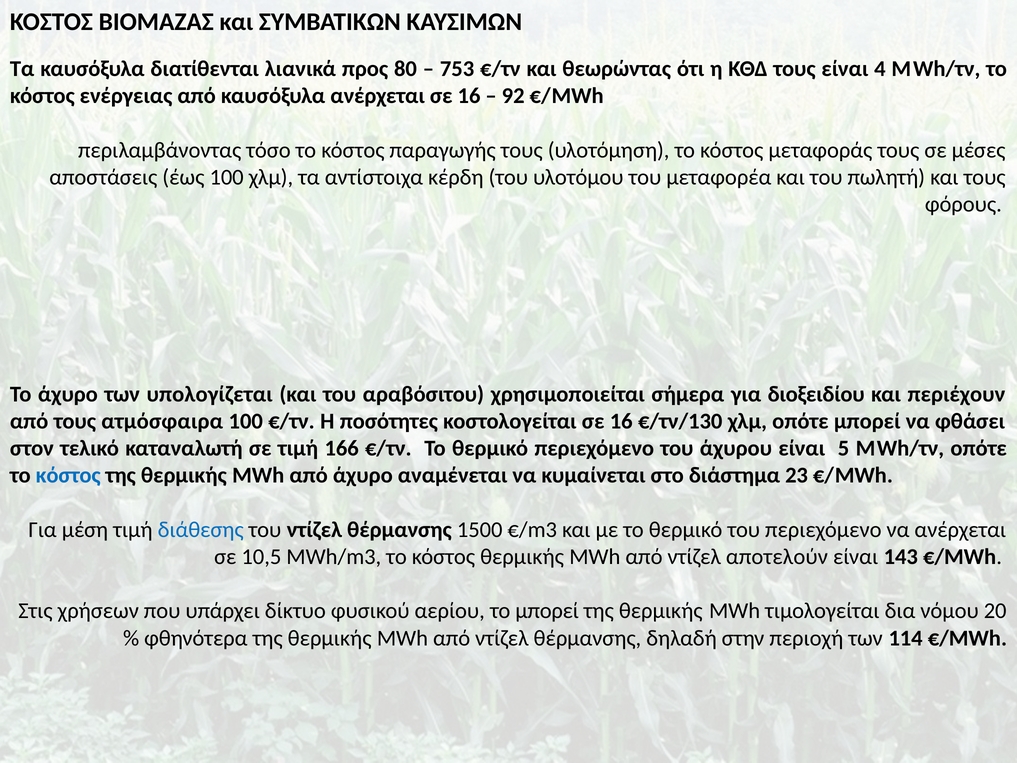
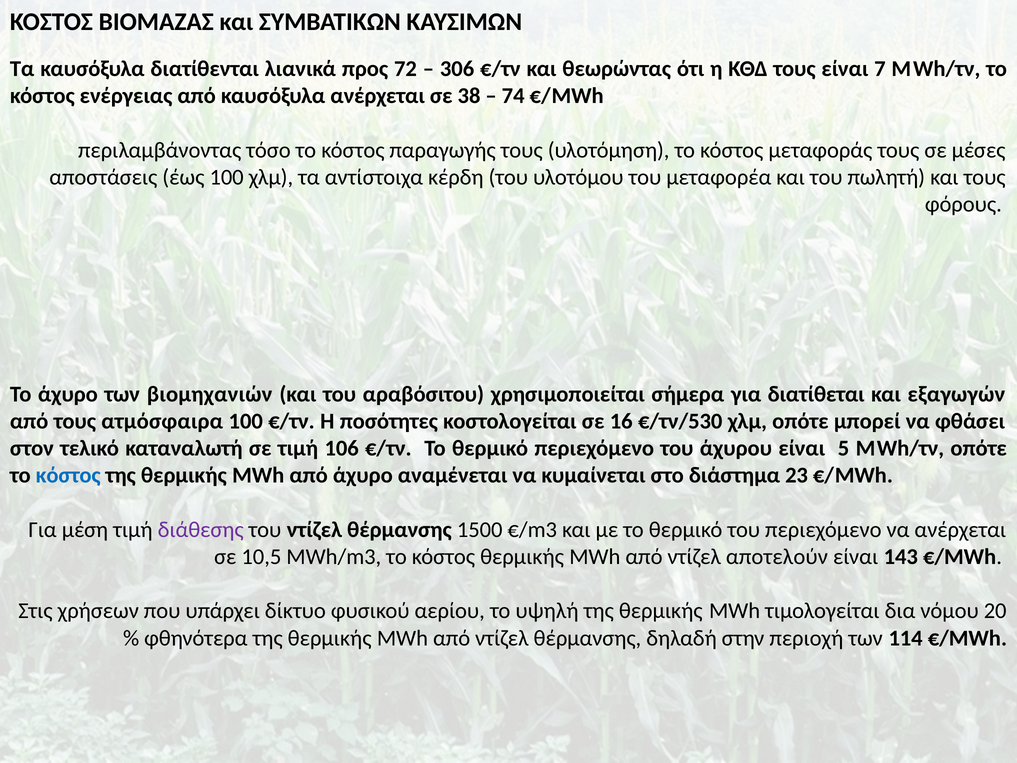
80: 80 -> 72
753: 753 -> 306
4: 4 -> 7
ανέρχεται σε 16: 16 -> 38
92: 92 -> 74
υπολογίζεται: υπολογίζεται -> βιομηχανιών
διοξειδίου: διοξειδίου -> διατίθεται
περιέχουν: περιέχουν -> εξαγωγών
€/τν/130: €/τν/130 -> €/τν/530
166: 166 -> 106
διάθεσης colour: blue -> purple
το μπορεί: μπορεί -> υψηλή
